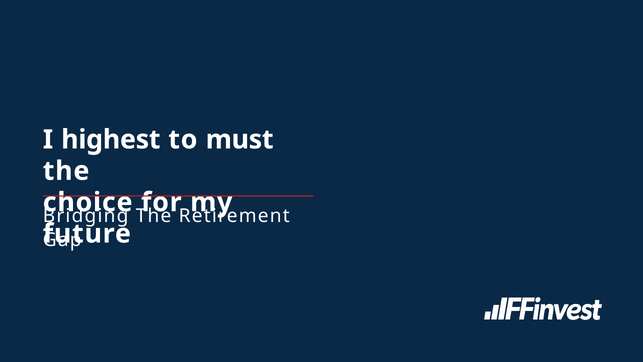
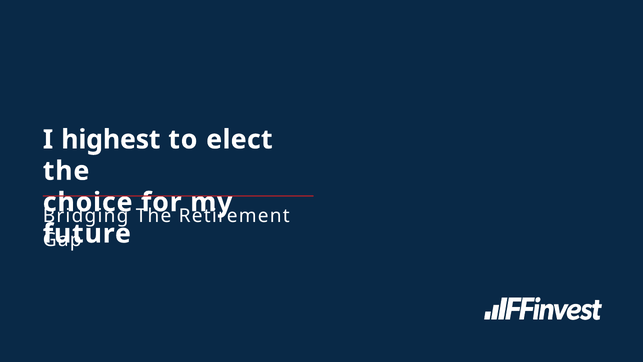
must: must -> elect
